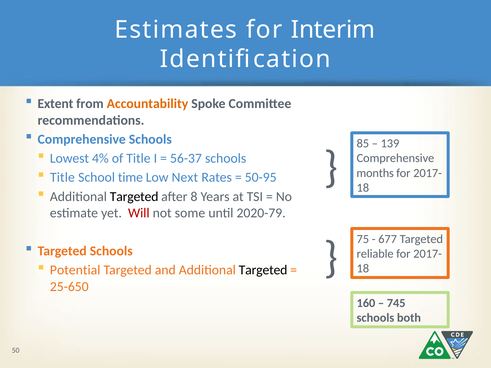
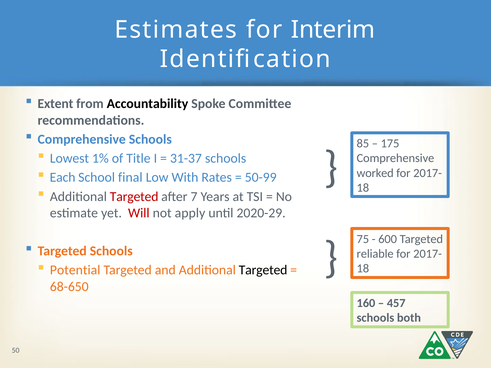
Accountability colour: orange -> black
139: 139 -> 175
4%: 4% -> 1%
56-37: 56-37 -> 31-37
months: months -> worked
Title at (62, 178): Title -> Each
time: time -> final
Next: Next -> With
50-95: 50-95 -> 50-99
Targeted at (134, 197) colour: black -> red
8: 8 -> 7
some: some -> apply
2020-79: 2020-79 -> 2020-29
677: 677 -> 600
25-650: 25-650 -> 68-650
745: 745 -> 457
